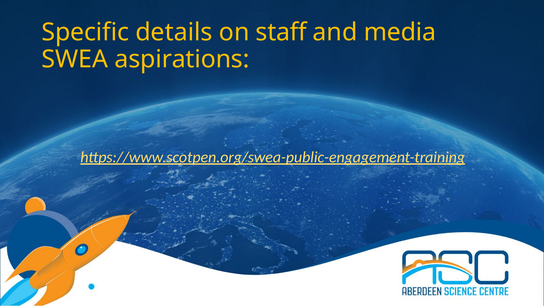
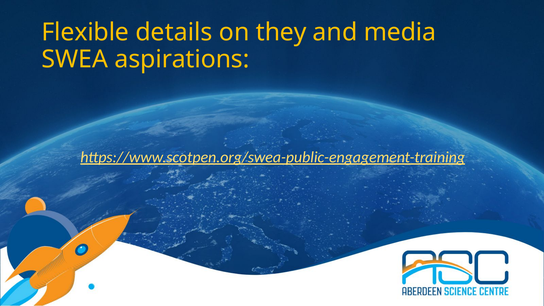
Specific: Specific -> Flexible
staff: staff -> they
